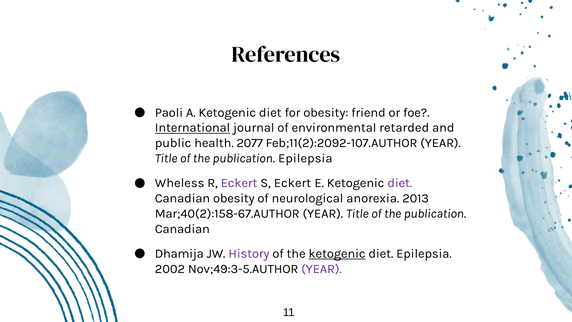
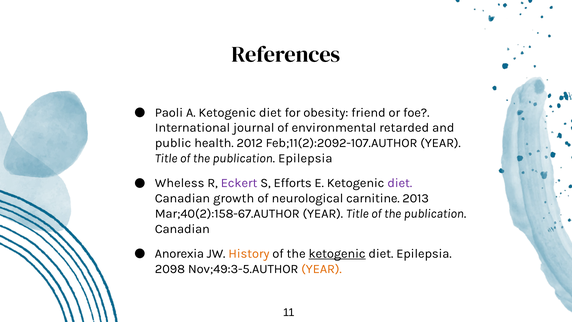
International underline: present -> none
2077: 2077 -> 2012
S Eckert: Eckert -> Efforts
Canadian obesity: obesity -> growth
anorexia: anorexia -> carnitine
Dhamija: Dhamija -> Anorexia
History colour: purple -> orange
2002: 2002 -> 2098
YEAR at (321, 269) colour: purple -> orange
